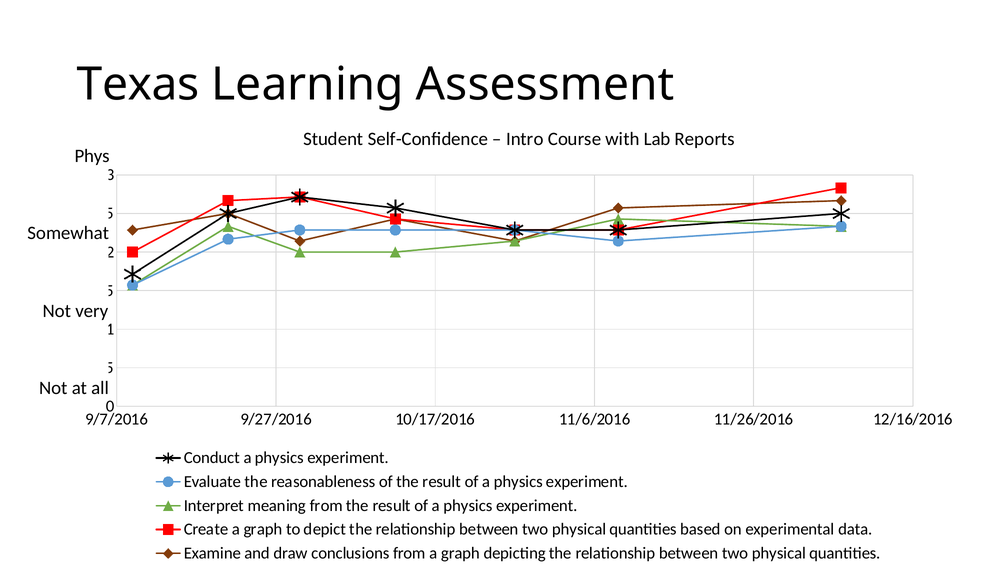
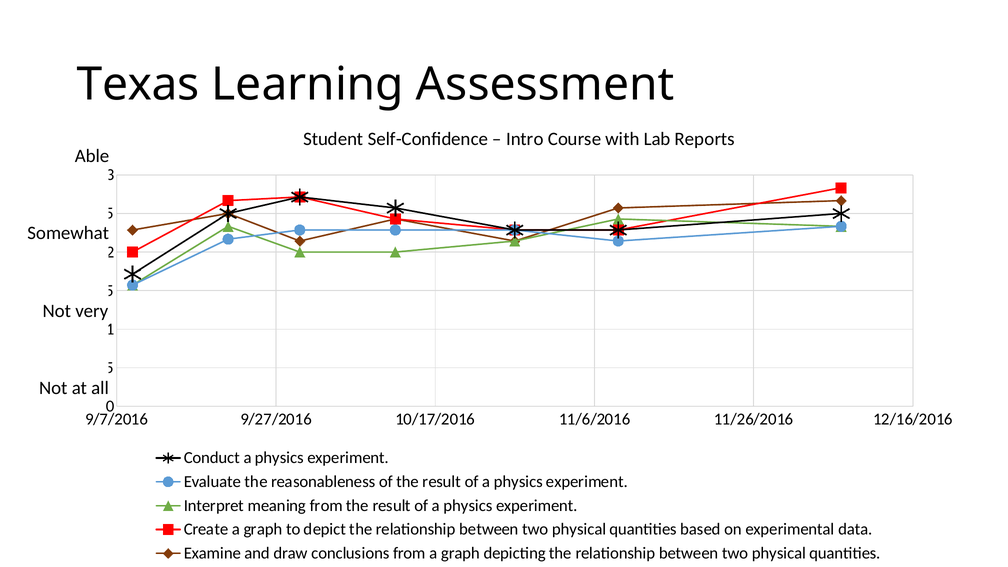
Phys: Phys -> Able
